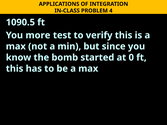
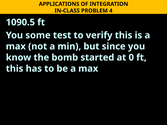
more: more -> some
